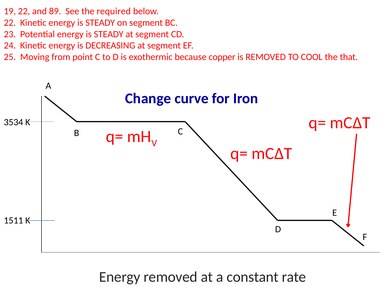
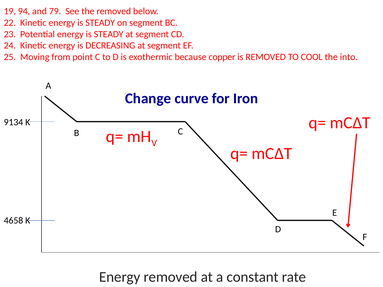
19 22: 22 -> 94
89: 89 -> 79
the required: required -> removed
that: that -> into
3534: 3534 -> 9134
1511: 1511 -> 4658
